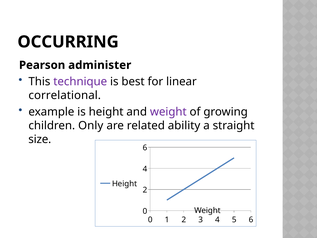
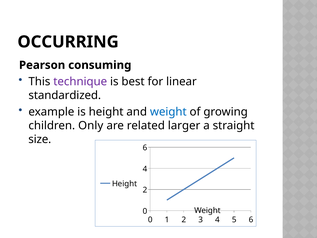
administer: administer -> consuming
correlational: correlational -> standardized
weight at (168, 112) colour: purple -> blue
ability: ability -> larger
